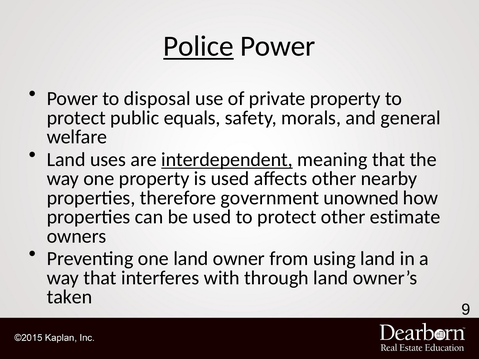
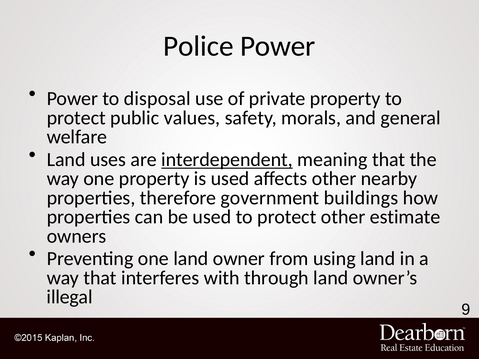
Police underline: present -> none
equals: equals -> values
unowned: unowned -> buildings
taken: taken -> illegal
